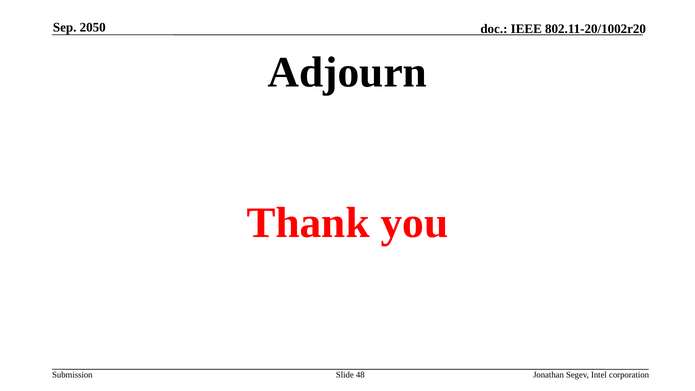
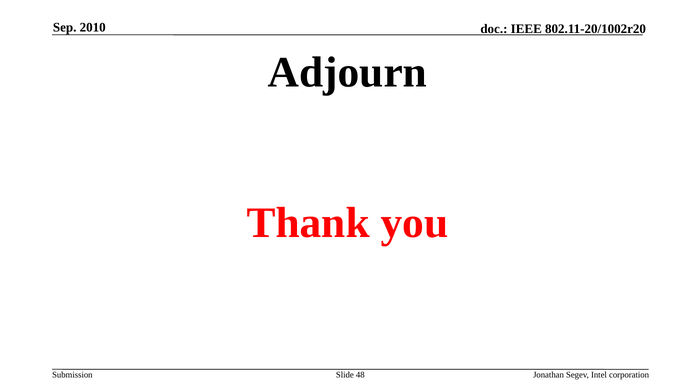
2050: 2050 -> 2010
